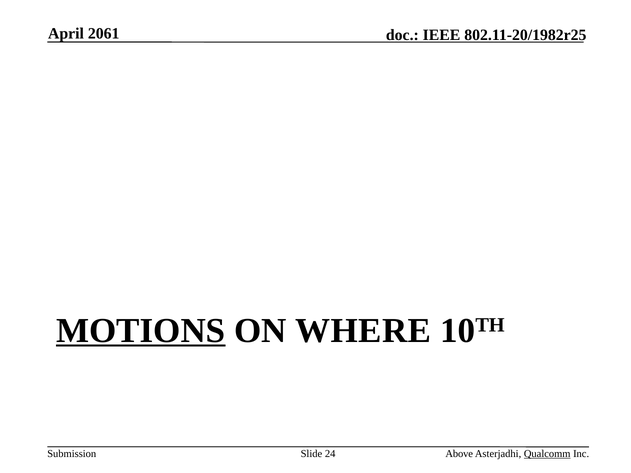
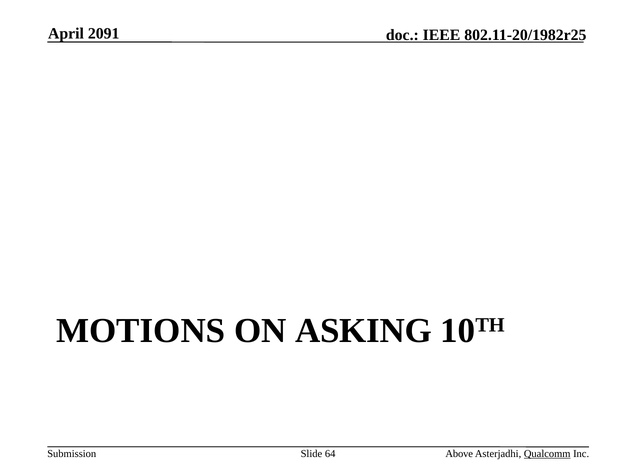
2061: 2061 -> 2091
MOTIONS underline: present -> none
WHERE: WHERE -> ASKING
24: 24 -> 64
